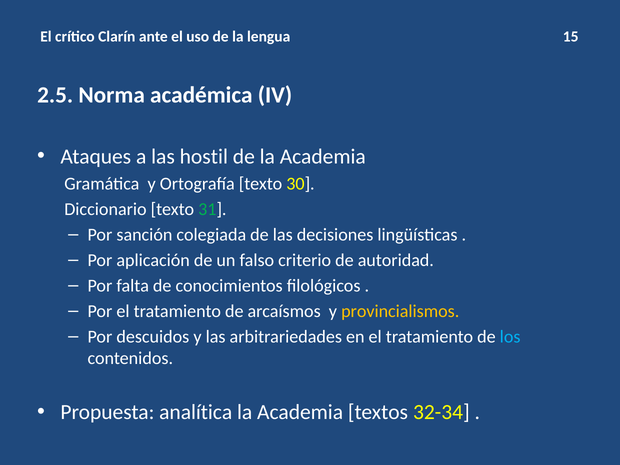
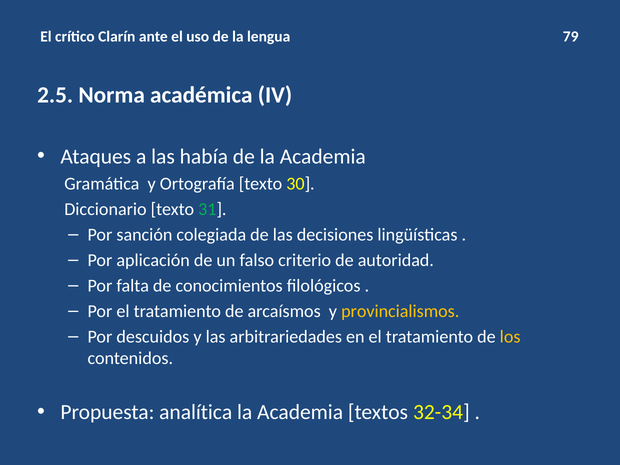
15: 15 -> 79
hostil: hostil -> había
los colour: light blue -> yellow
